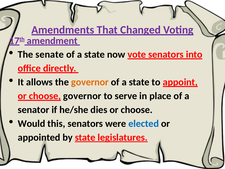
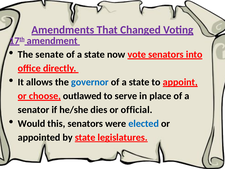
governor at (90, 82) colour: orange -> blue
governor at (82, 96): governor -> outlawed
dies or choose: choose -> official
